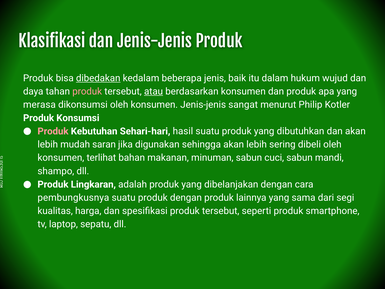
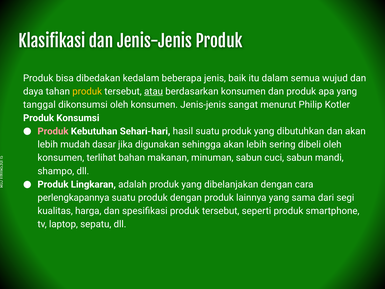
dibedakan underline: present -> none
hukum: hukum -> semua
produk at (87, 91) colour: pink -> yellow
merasa: merasa -> tanggal
saran: saran -> dasar
pembungkusnya: pembungkusnya -> perlengkapannya
